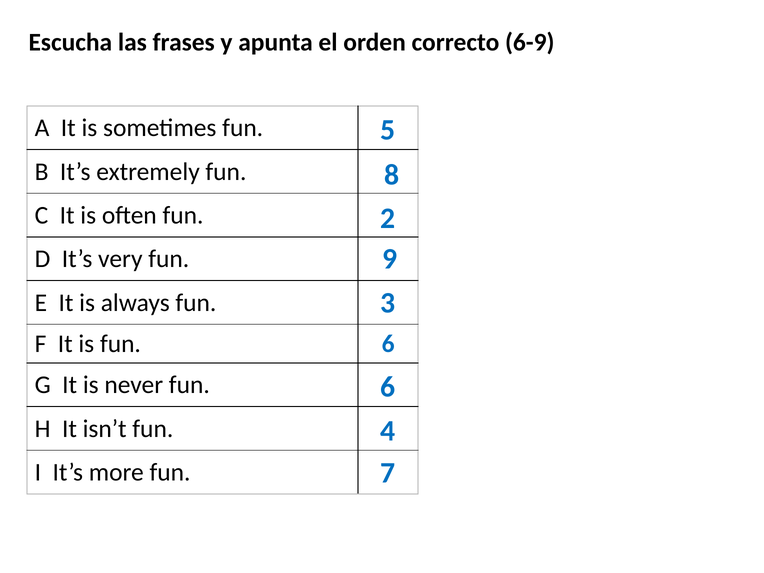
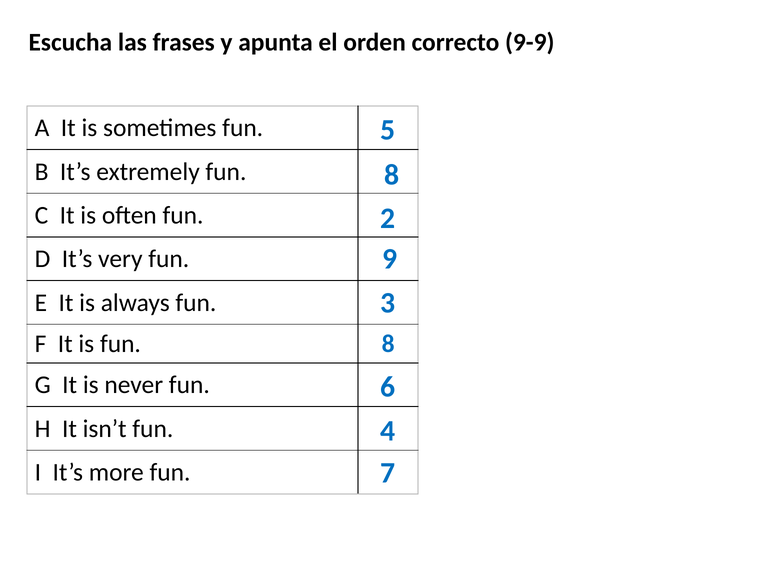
6-9: 6-9 -> 9-9
fun 6: 6 -> 8
